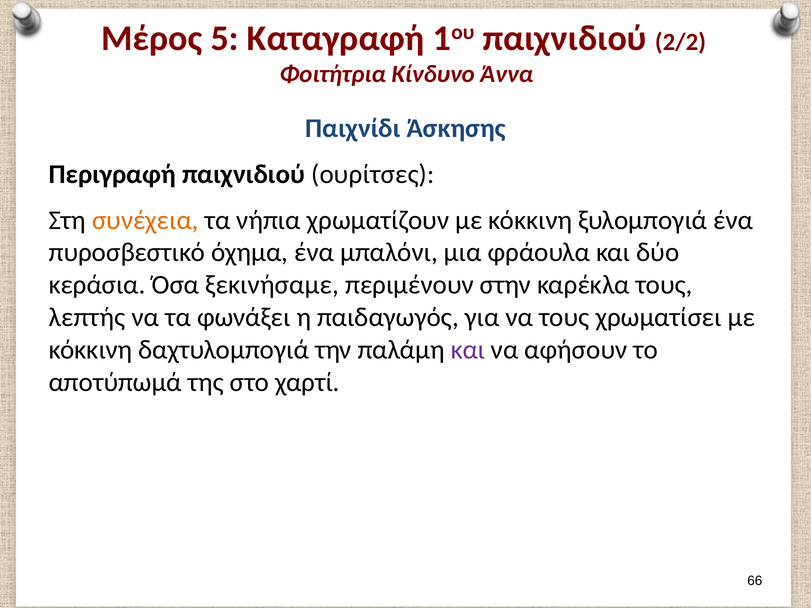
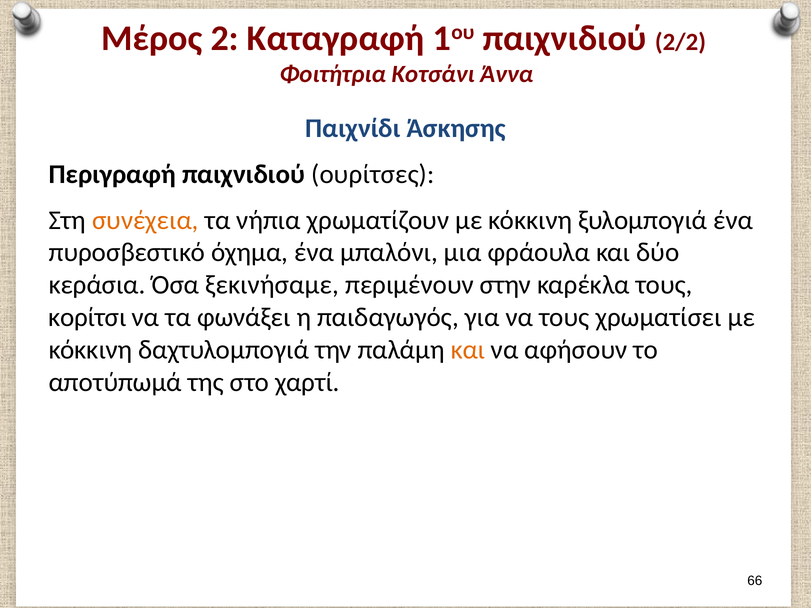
5: 5 -> 2
Κίνδυνο: Κίνδυνο -> Κοτσάνι
λεπτής: λεπτής -> κορίτσι
και at (468, 350) colour: purple -> orange
